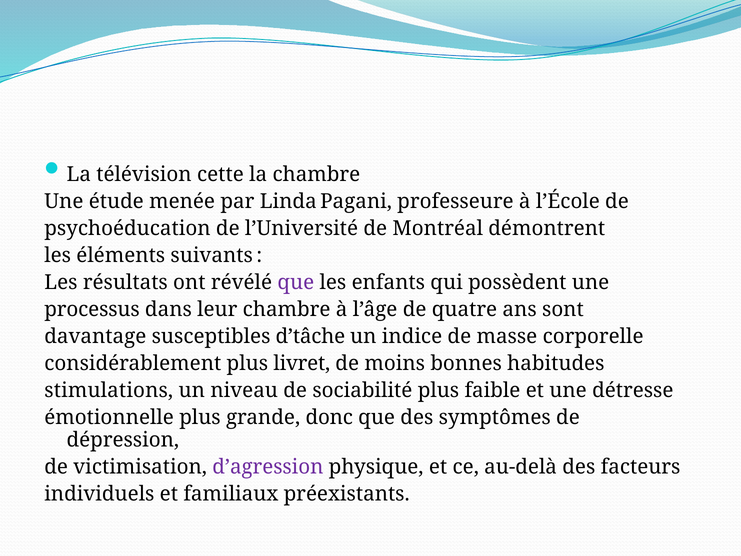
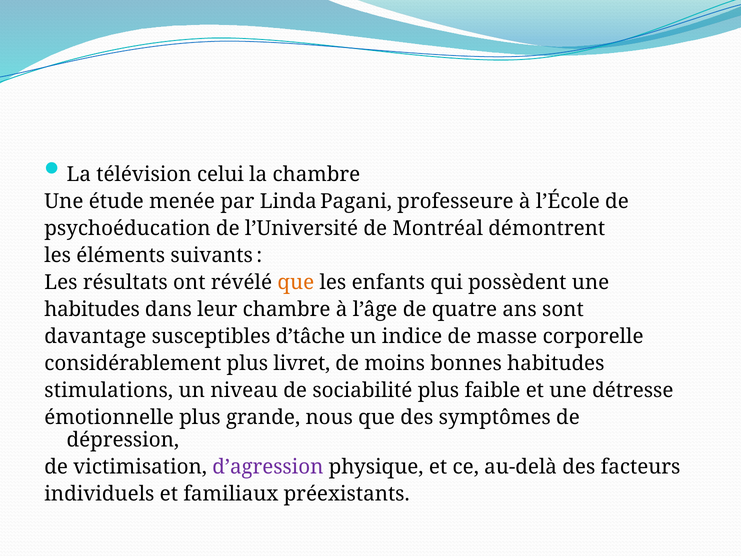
cette: cette -> celui
que at (296, 282) colour: purple -> orange
processus at (92, 309): processus -> habitudes
donc: donc -> nous
